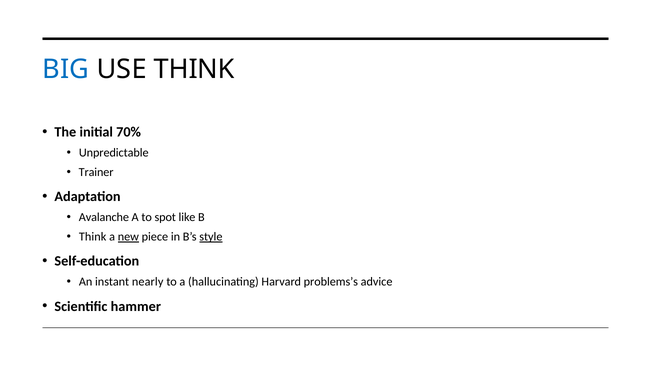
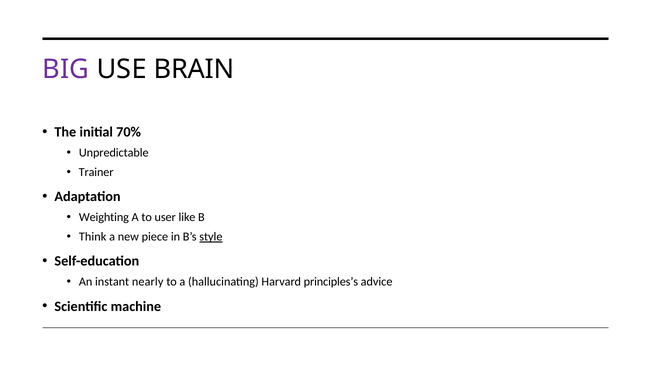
BIG colour: blue -> purple
USE THINK: THINK -> BRAIN
Avalanche: Avalanche -> Weighting
spot: spot -> user
new underline: present -> none
problems’s: problems’s -> principles’s
hammer: hammer -> machine
